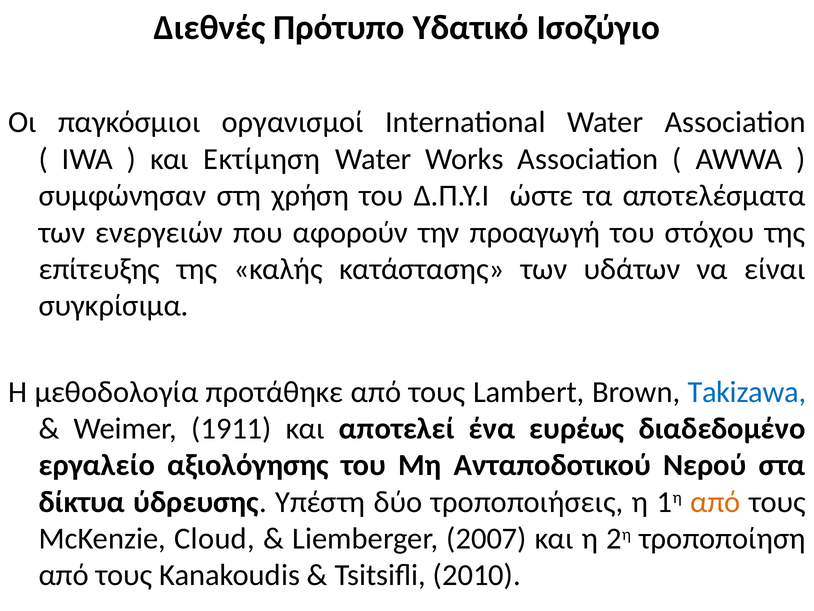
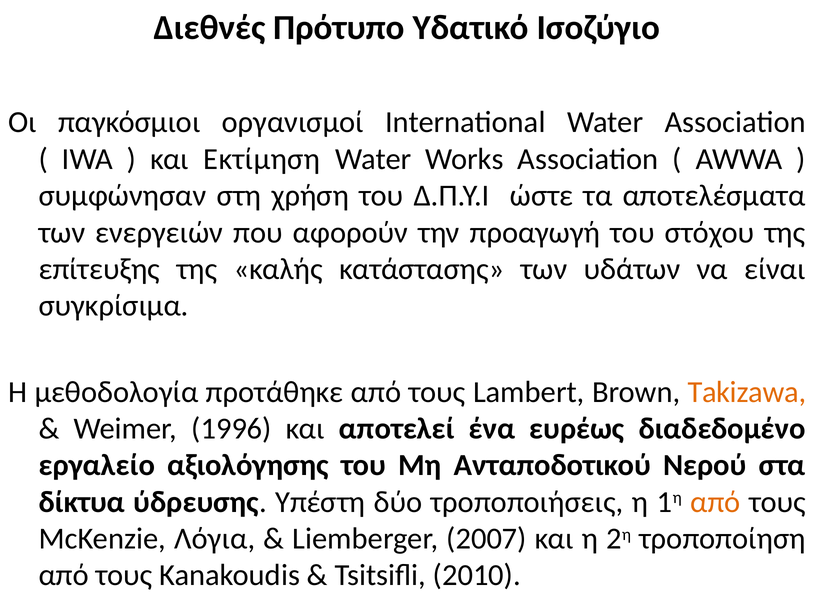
Takizawa colour: blue -> orange
1911: 1911 -> 1996
Cloud: Cloud -> Λόγια
